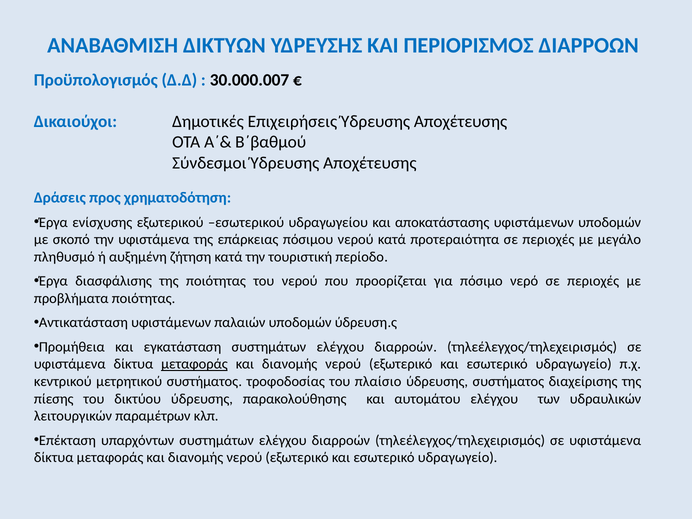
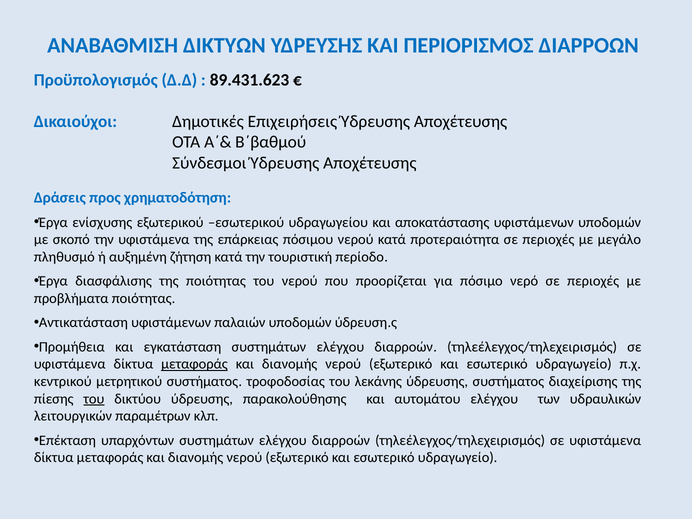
30.000.007: 30.000.007 -> 89.431.623
πλαίσιο: πλαίσιο -> λεκάνης
του at (94, 399) underline: none -> present
